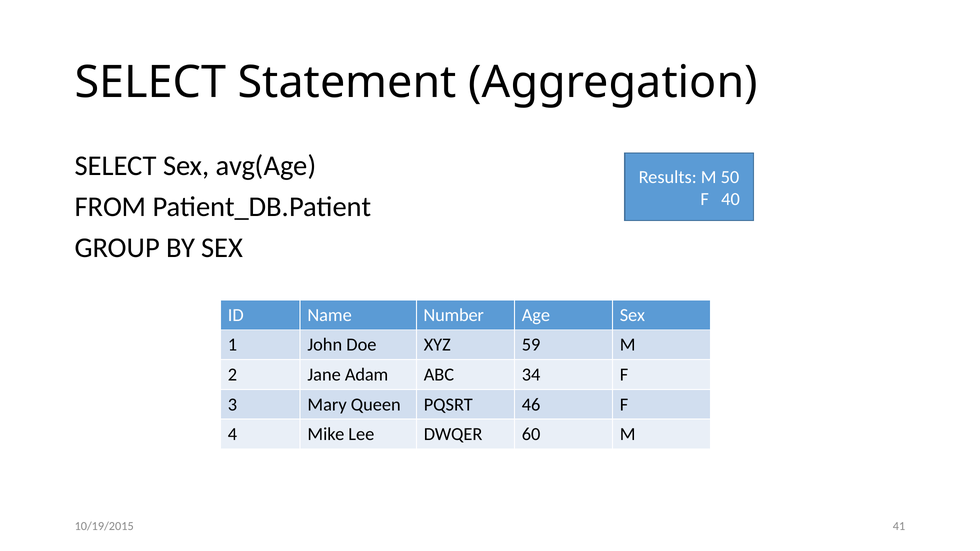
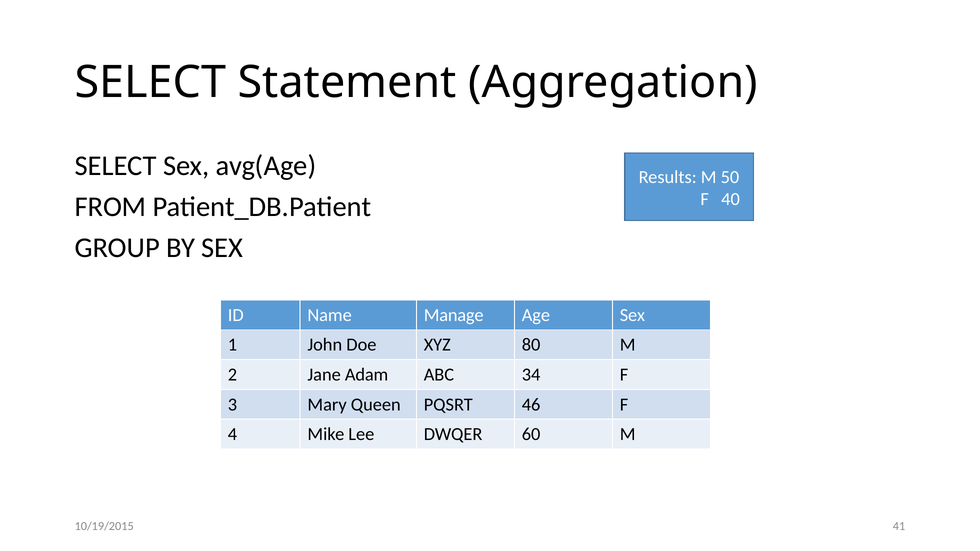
Number: Number -> Manage
59: 59 -> 80
